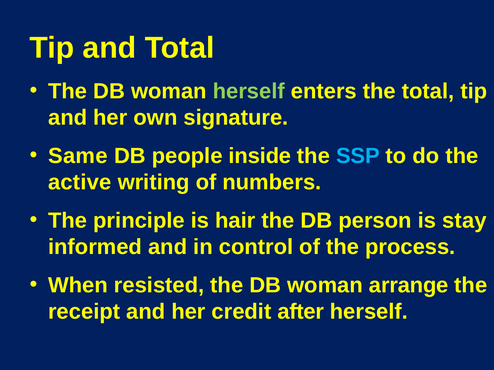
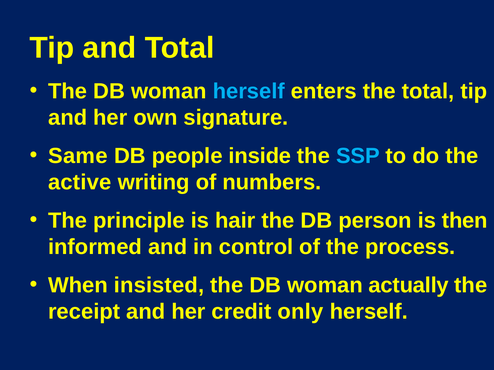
herself at (249, 91) colour: light green -> light blue
stay: stay -> then
resisted: resisted -> insisted
arrange: arrange -> actually
after: after -> only
